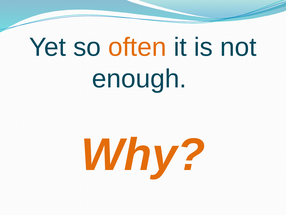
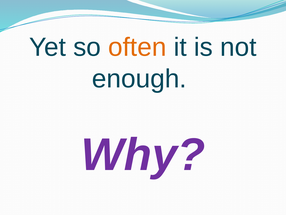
Why colour: orange -> purple
